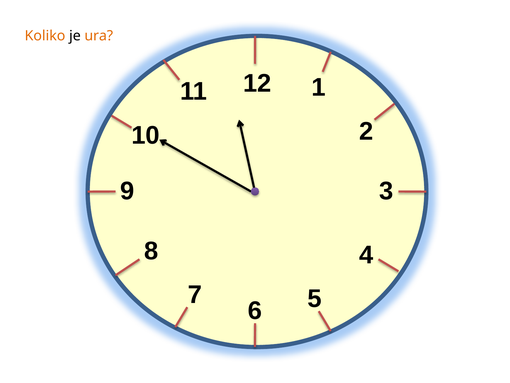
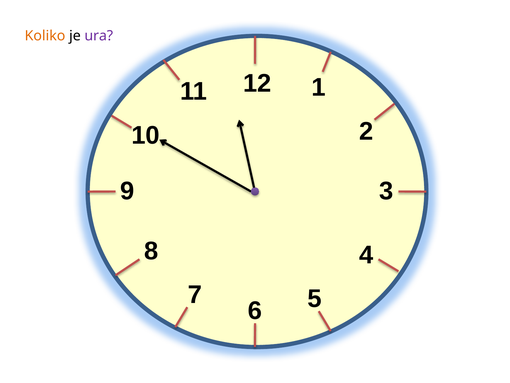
ura colour: orange -> purple
